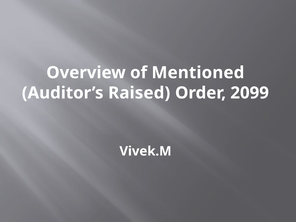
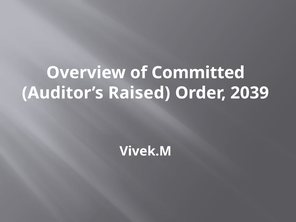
Mentioned: Mentioned -> Committed
2099: 2099 -> 2039
